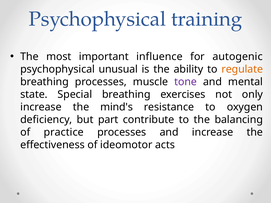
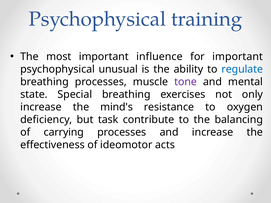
for autogenic: autogenic -> important
regulate colour: orange -> blue
part: part -> task
practice: practice -> carrying
